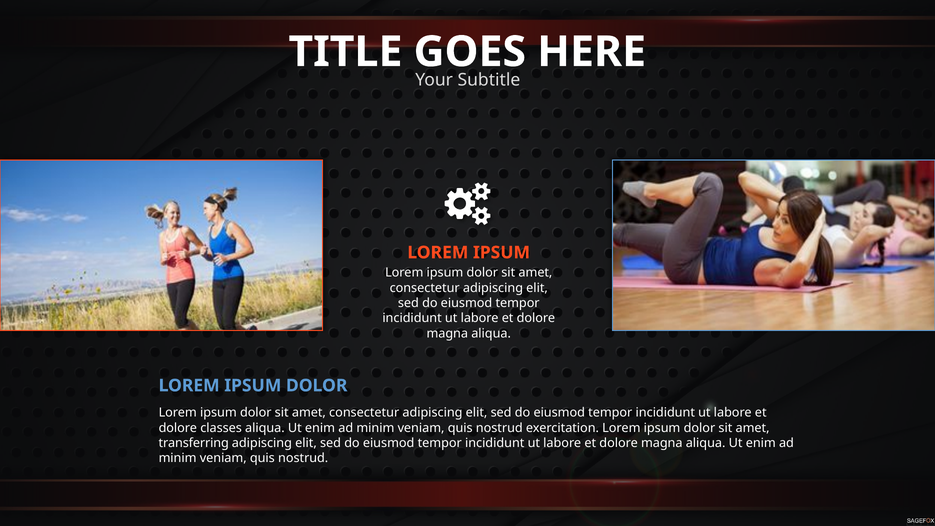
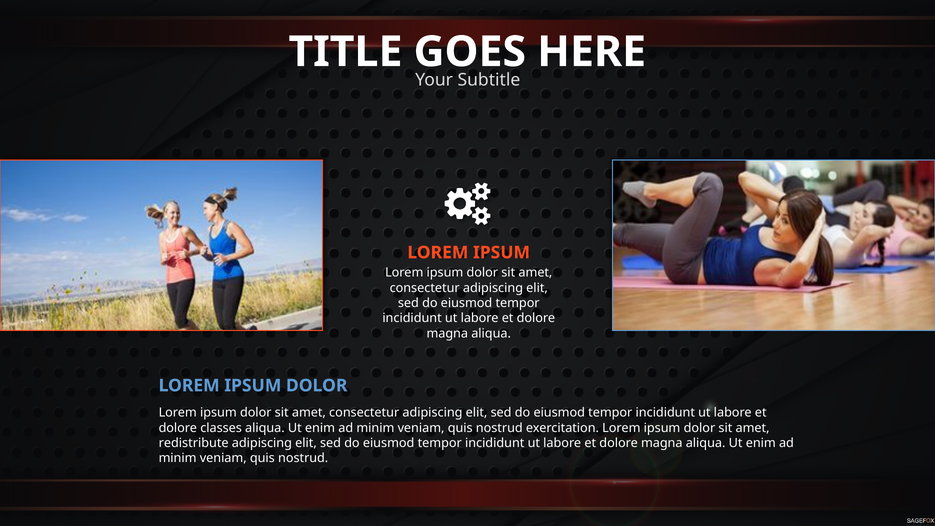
transferring: transferring -> redistribute
